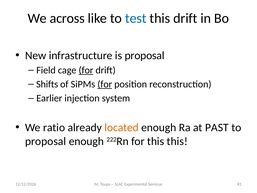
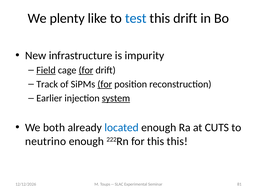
across: across -> plenty
is proposal: proposal -> impurity
Field underline: none -> present
Shifts: Shifts -> Track
system underline: none -> present
ratio: ratio -> both
located colour: orange -> blue
PAST: PAST -> CUTS
proposal at (46, 141): proposal -> neutrino
